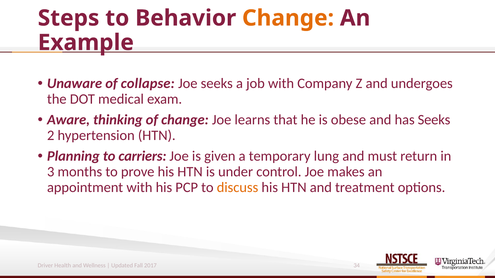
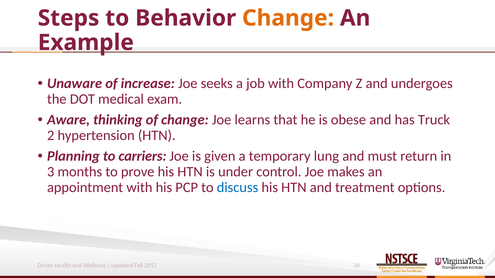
collapse: collapse -> increase
has Seeks: Seeks -> Truck
discuss colour: orange -> blue
